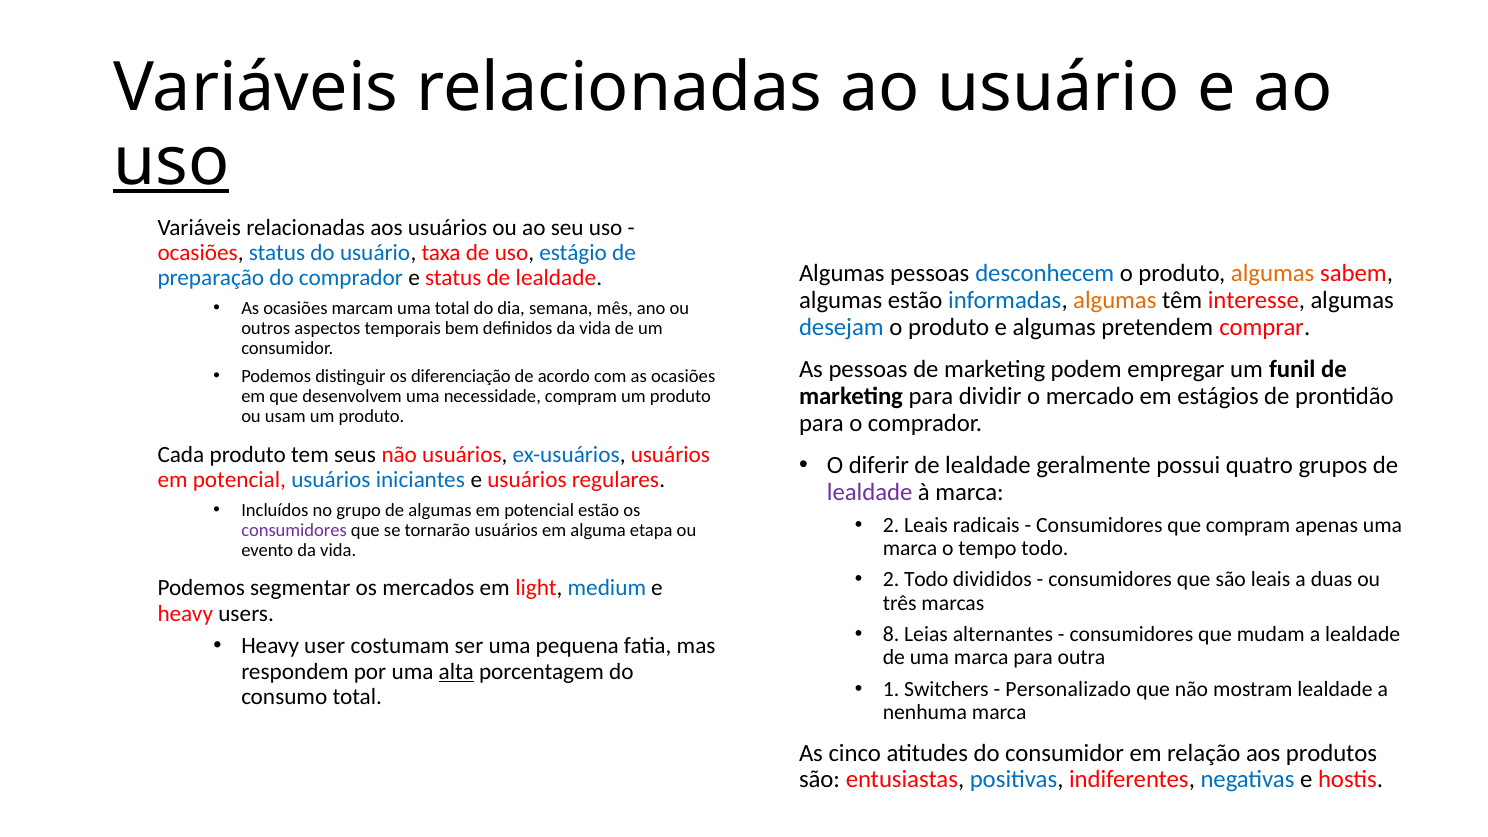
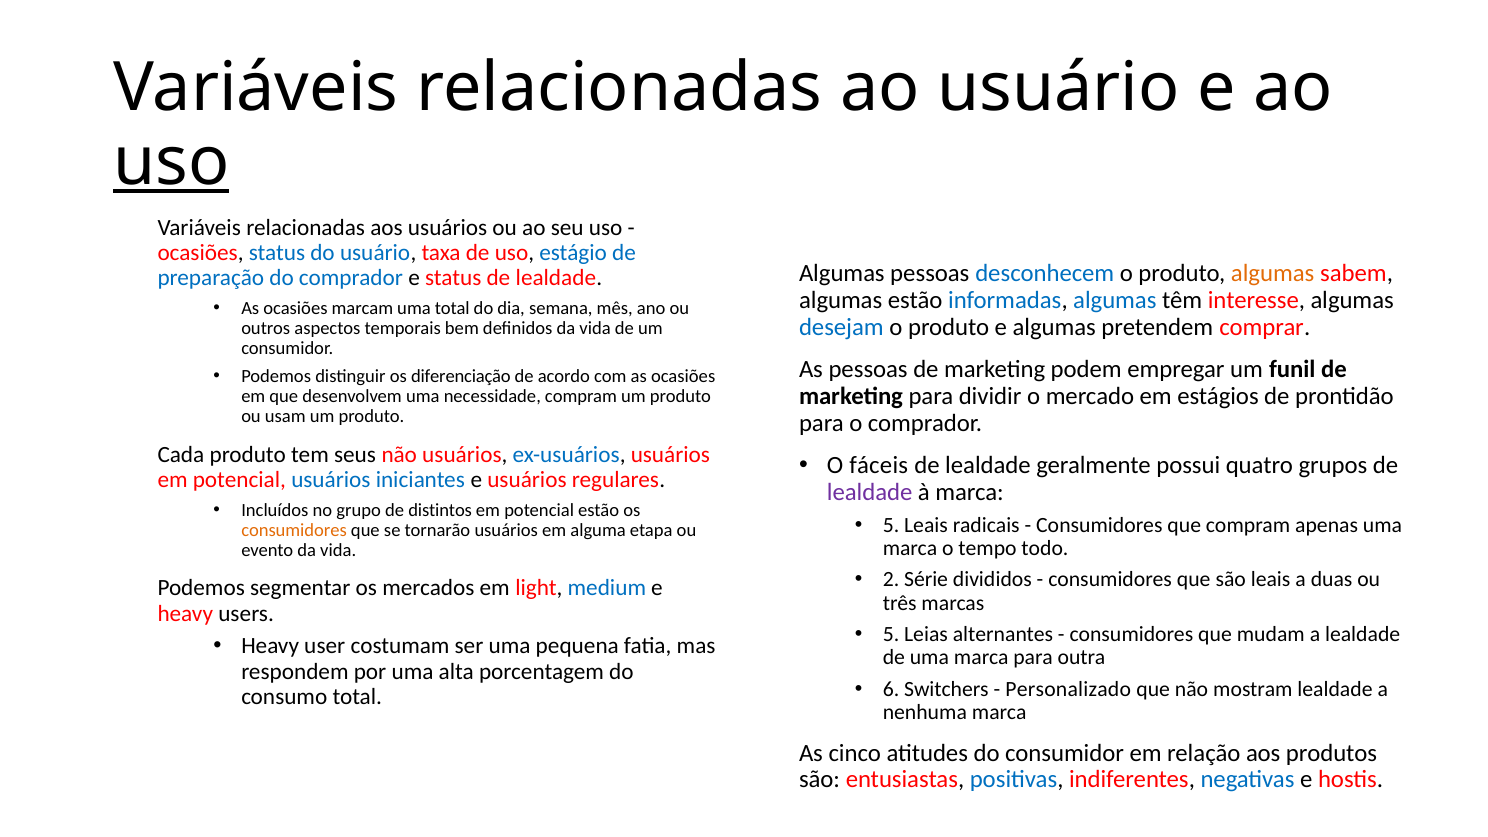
algumas at (1115, 300) colour: orange -> blue
diferir: diferir -> fáceis
de algumas: algumas -> distintos
2 at (891, 525): 2 -> 5
consumidores at (294, 530) colour: purple -> orange
2 Todo: Todo -> Série
8 at (891, 634): 8 -> 5
alta underline: present -> none
1: 1 -> 6
